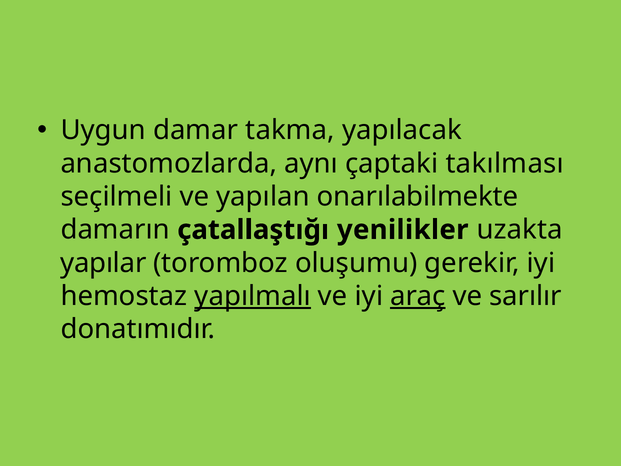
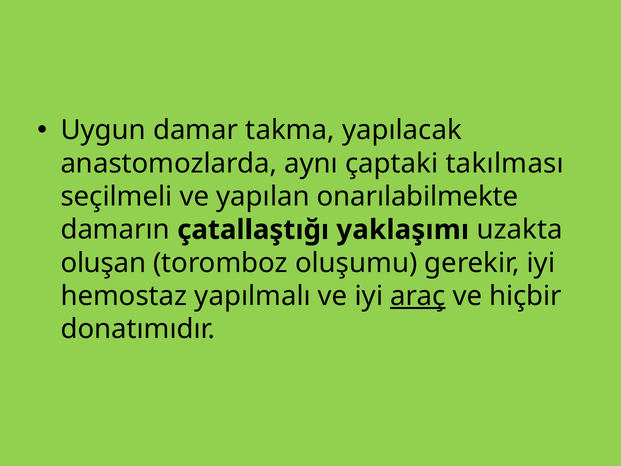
yenilikler: yenilikler -> yaklaşımı
yapılar: yapılar -> oluşan
yapılmalı underline: present -> none
sarılır: sarılır -> hiçbir
